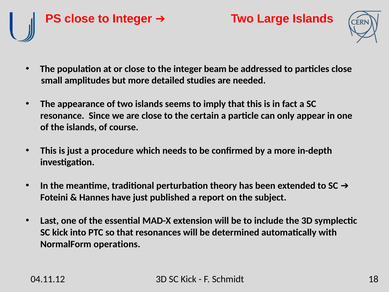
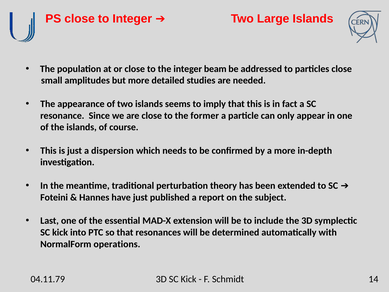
certain: certain -> former
procedure: procedure -> dispersion
04.11.12: 04.11.12 -> 04.11.79
18: 18 -> 14
